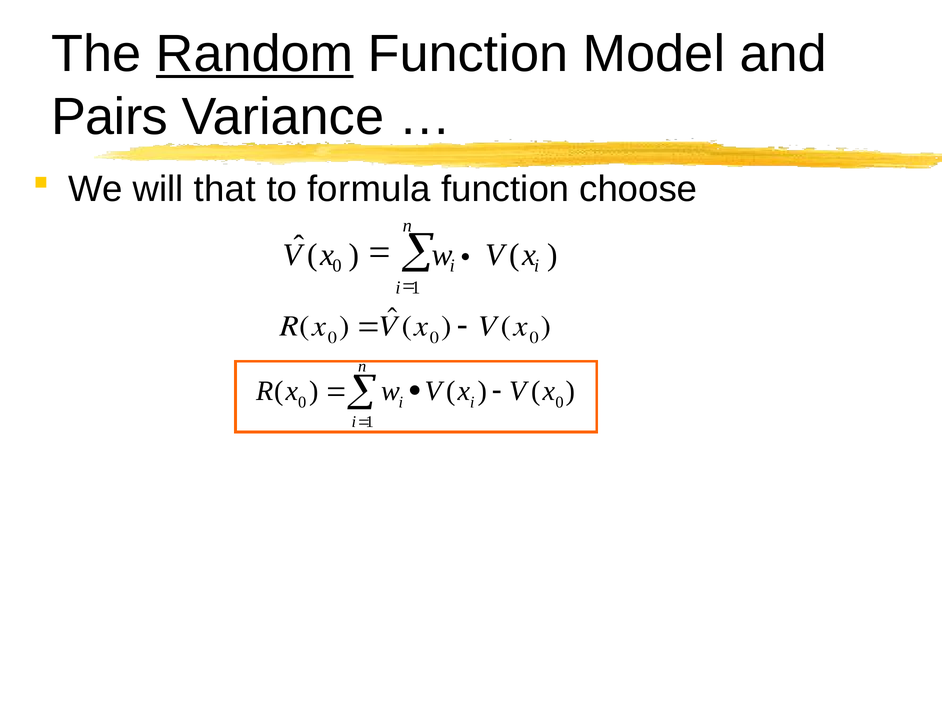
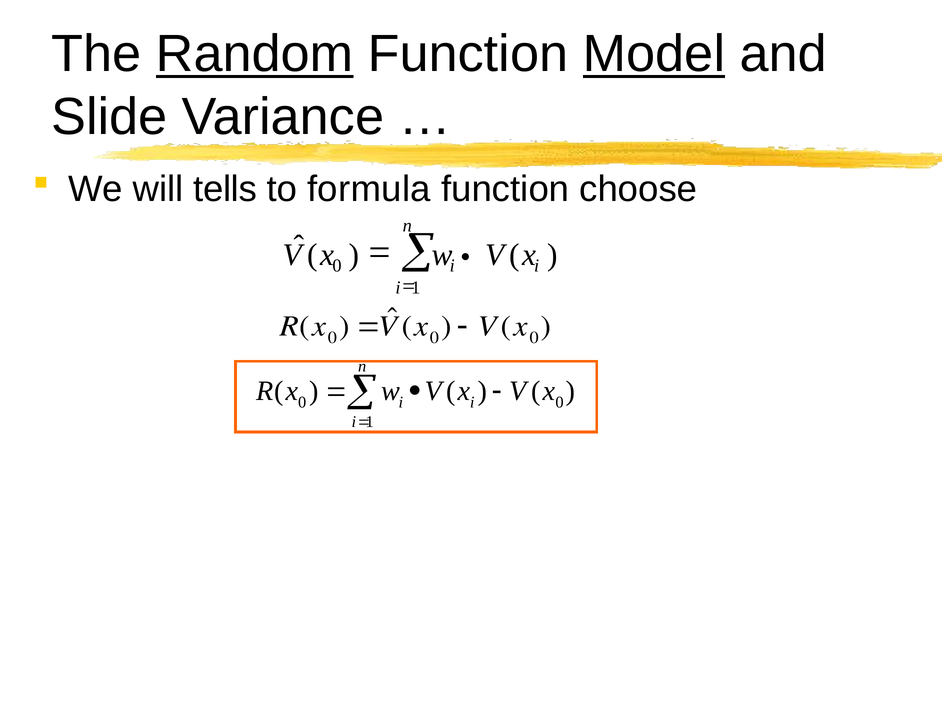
Model underline: none -> present
Pairs: Pairs -> Slide
that: that -> tells
